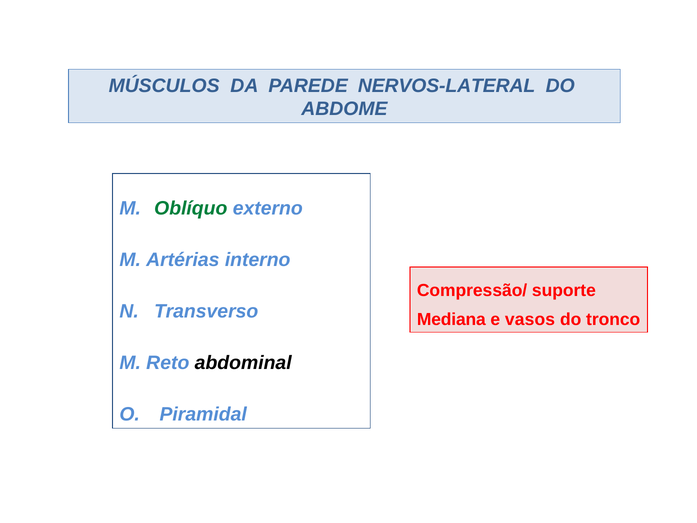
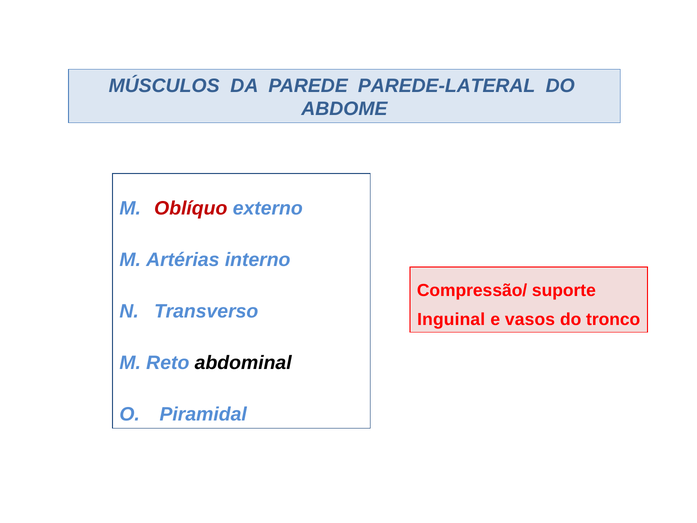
NERVOS-LATERAL: NERVOS-LATERAL -> PAREDE-LATERAL
Oblíquo colour: green -> red
Mediana: Mediana -> Inguinal
